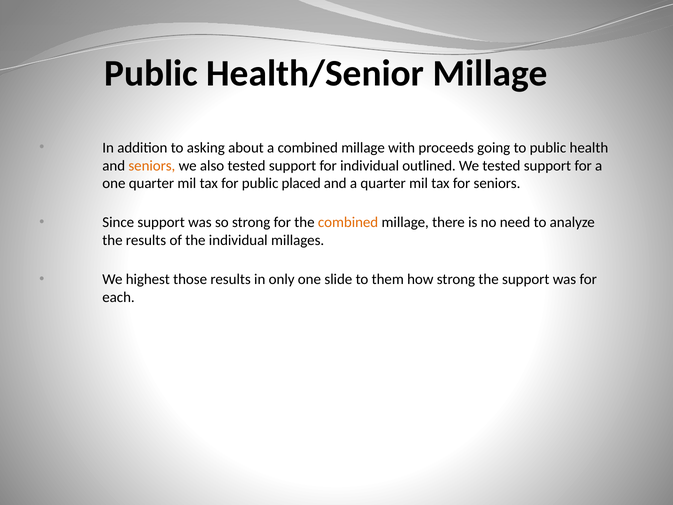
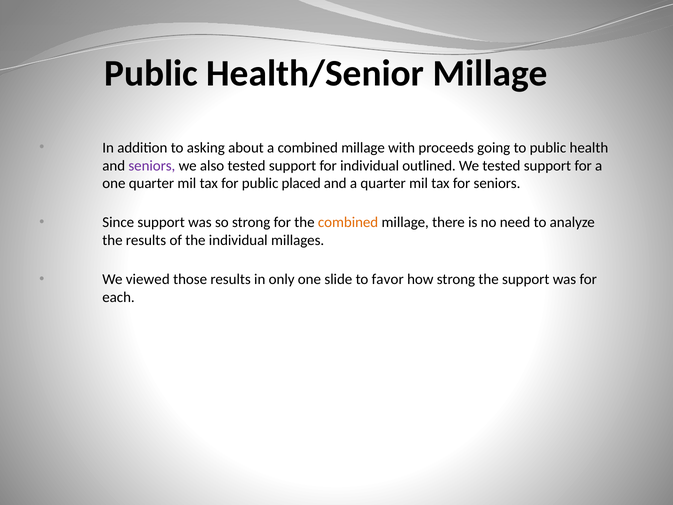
seniors at (152, 165) colour: orange -> purple
highest: highest -> viewed
them: them -> favor
